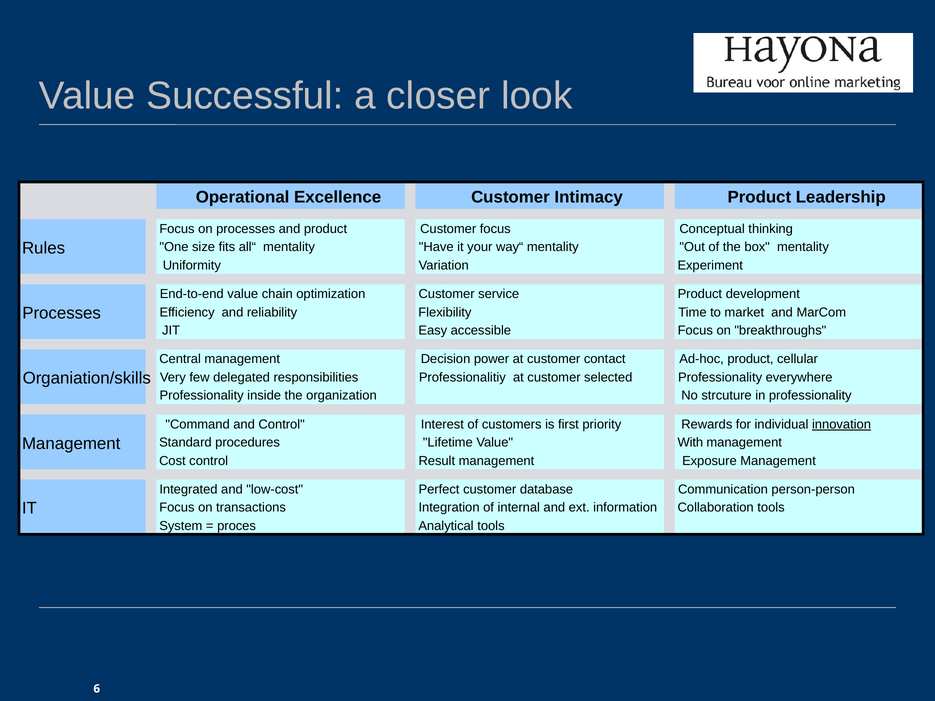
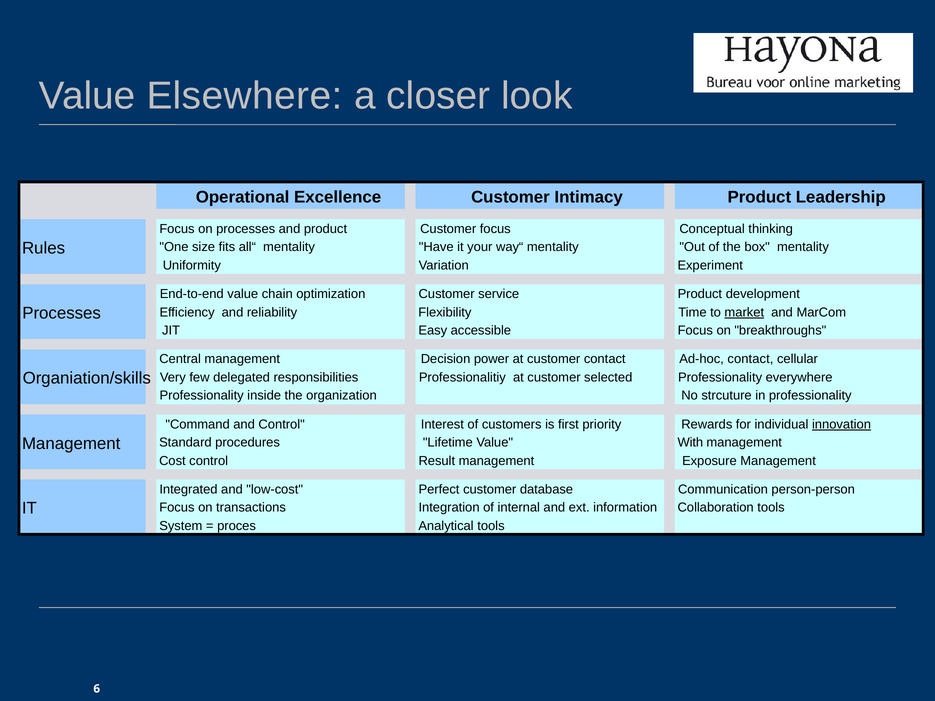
Successful: Successful -> Elsewhere
market underline: none -> present
Ad-hoc product: product -> contact
